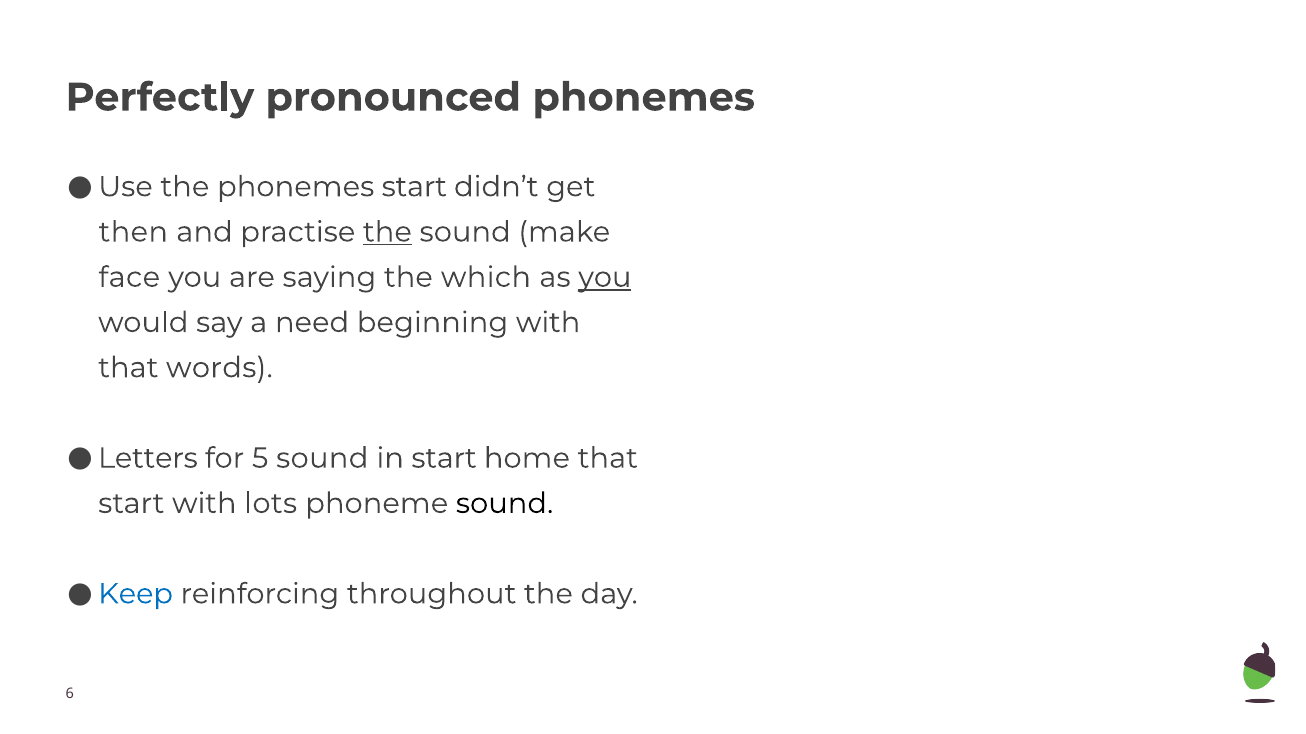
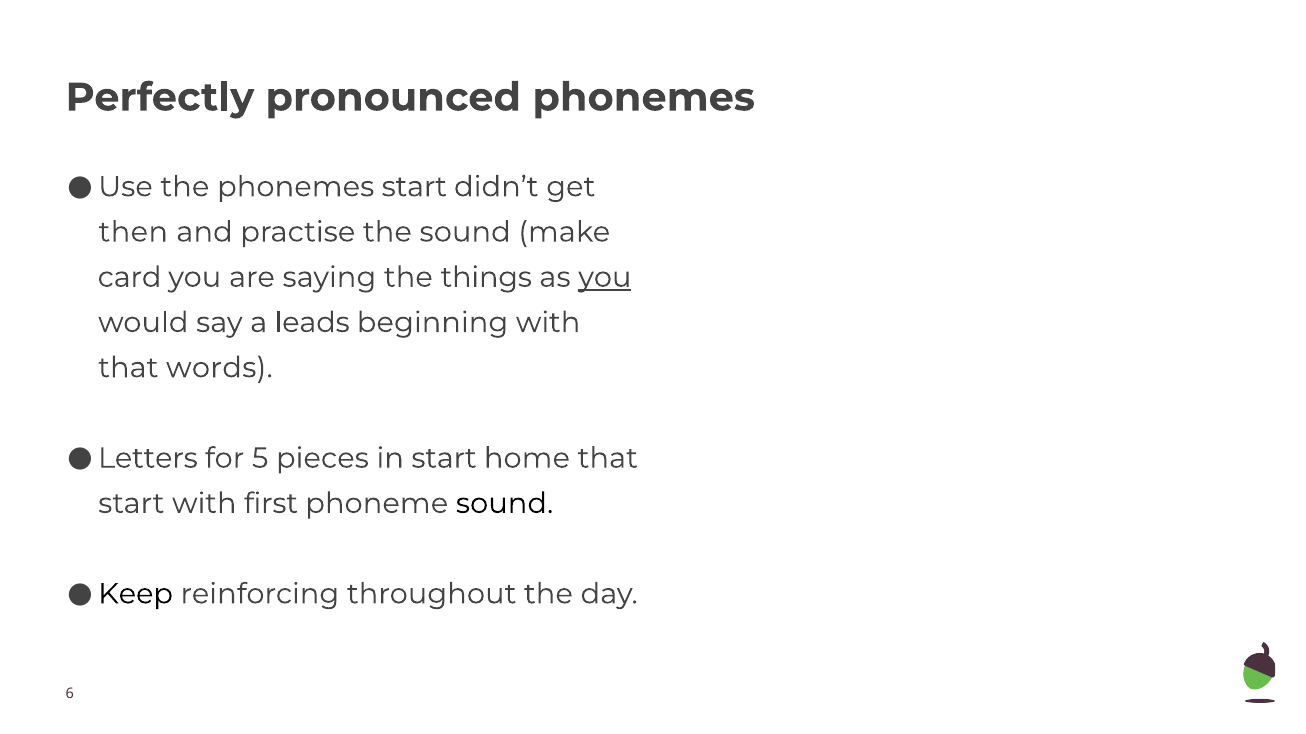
the at (387, 232) underline: present -> none
face: face -> card
which: which -> things
need: need -> leads
5 sound: sound -> pieces
lots: lots -> first
Keep colour: blue -> black
